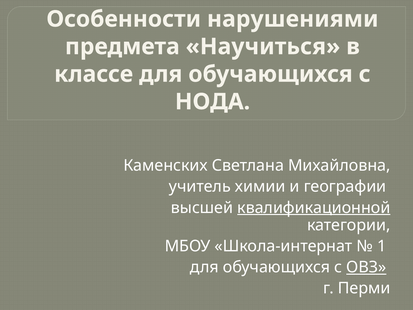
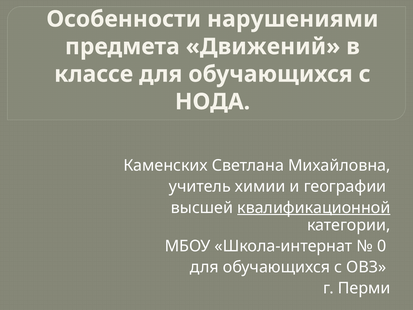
Научиться: Научиться -> Движений
1: 1 -> 0
ОВЗ underline: present -> none
